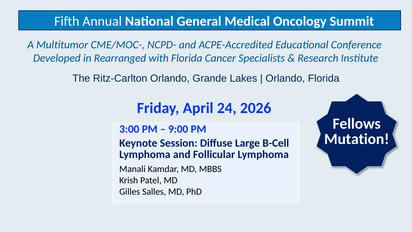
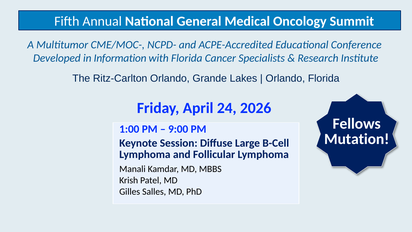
Rearranged: Rearranged -> Information
3:00: 3:00 -> 1:00
